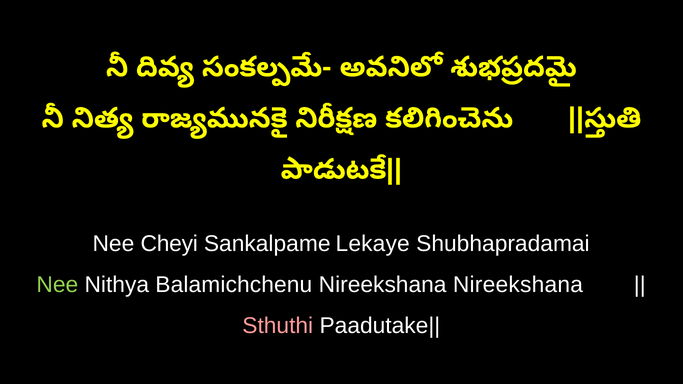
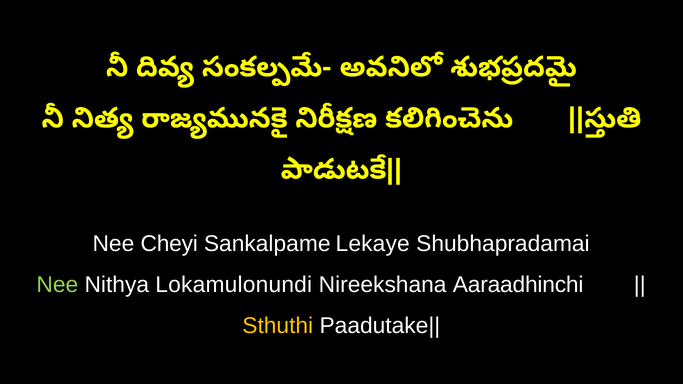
Balamichchenu: Balamichchenu -> Lokamulonundi
Nireekshana Nireekshana: Nireekshana -> Aaraadhinchi
Sthuthi colour: pink -> yellow
